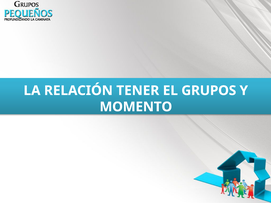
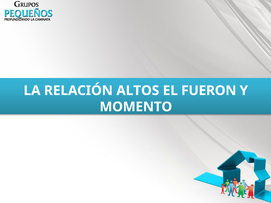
TENER: TENER -> ALTOS
GRUPOS: GRUPOS -> FUERON
